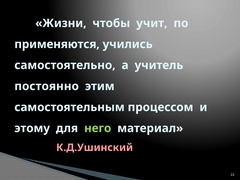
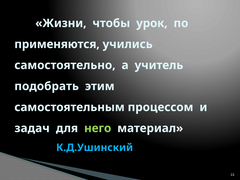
учит: учит -> урок
постоянно: постоянно -> подобрать
этому: этому -> задач
К.Д.Ушинский colour: pink -> light blue
